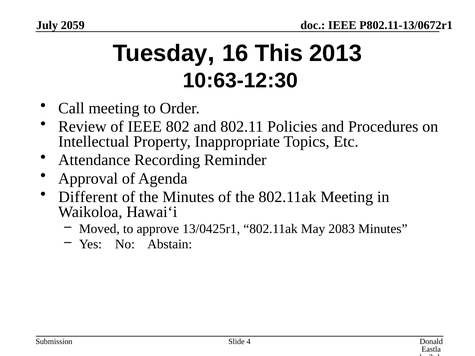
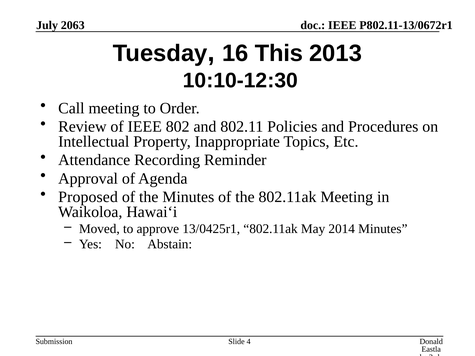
2059: 2059 -> 2063
10:63-12:30: 10:63-12:30 -> 10:10-12:30
Different: Different -> Proposed
2083: 2083 -> 2014
